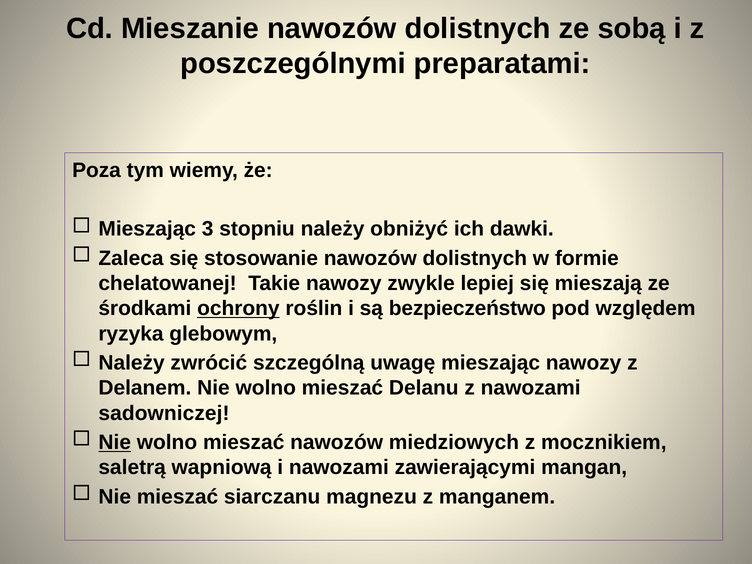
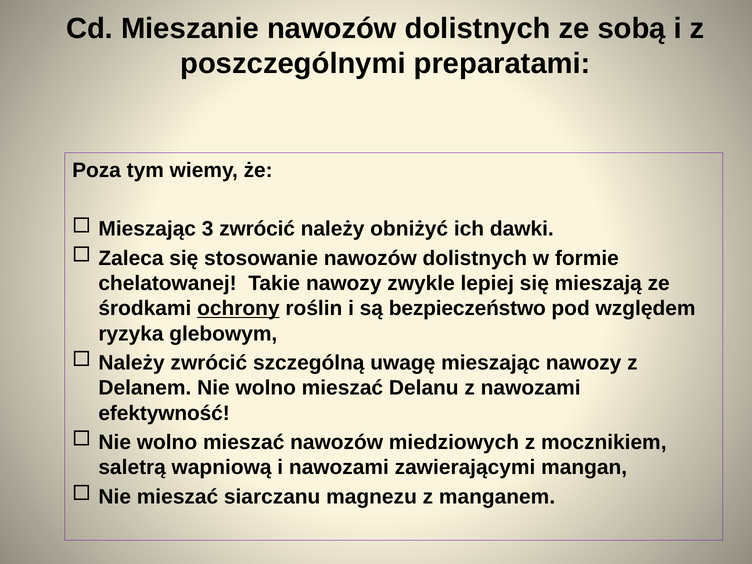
3 stopniu: stopniu -> zwrócić
sadowniczej: sadowniczej -> efektywność
Nie at (115, 442) underline: present -> none
